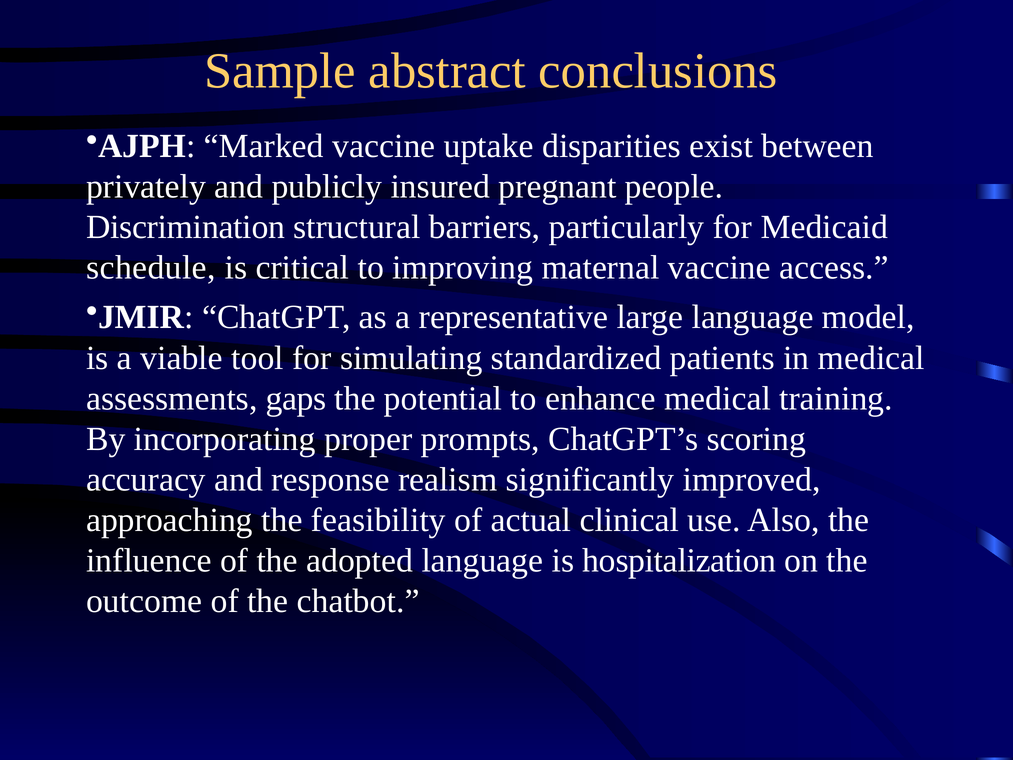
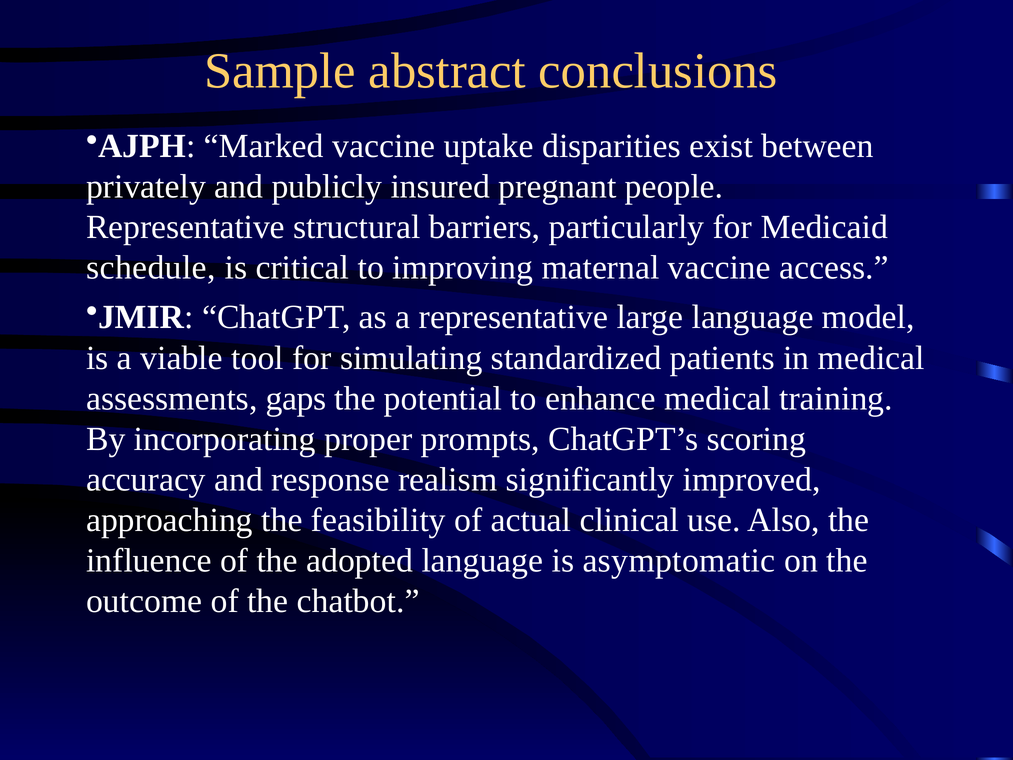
Discrimination at (186, 227): Discrimination -> Representative
hospitalization: hospitalization -> asymptomatic
